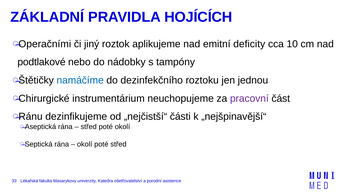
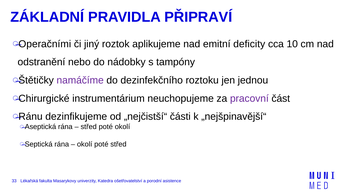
HOJÍCÍCH: HOJÍCÍCH -> PŘIPRAVÍ
podtlakové: podtlakové -> odstranění
namáčíme colour: blue -> purple
